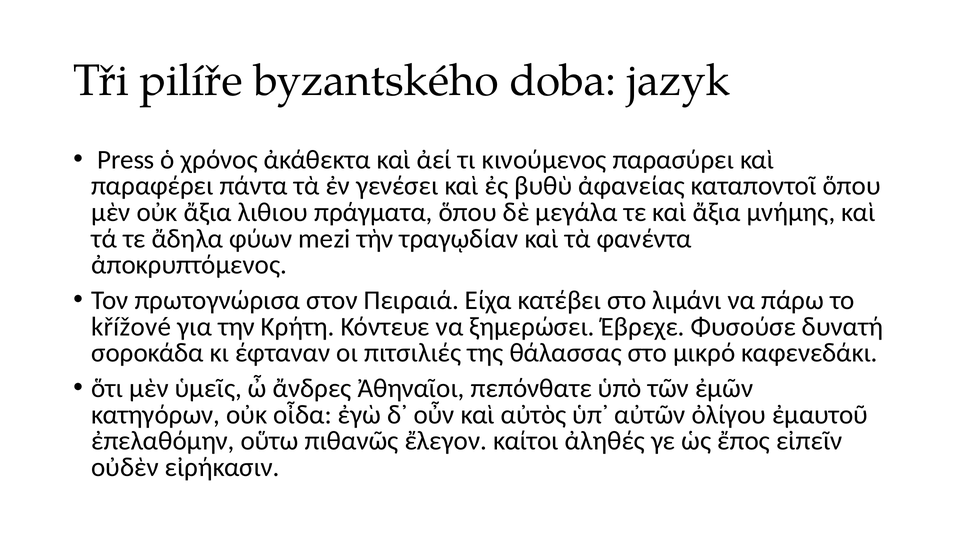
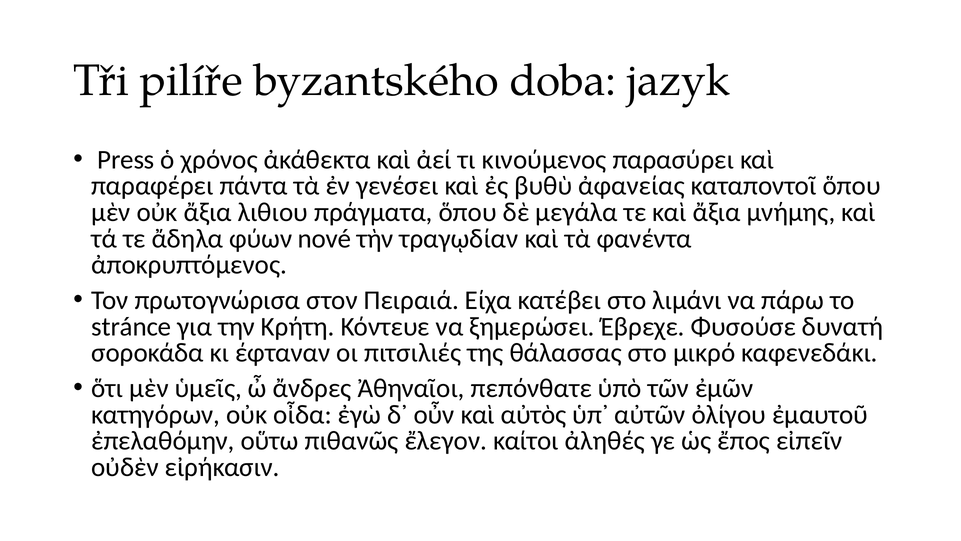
mezi: mezi -> nové
křížové: křížové -> stránce
